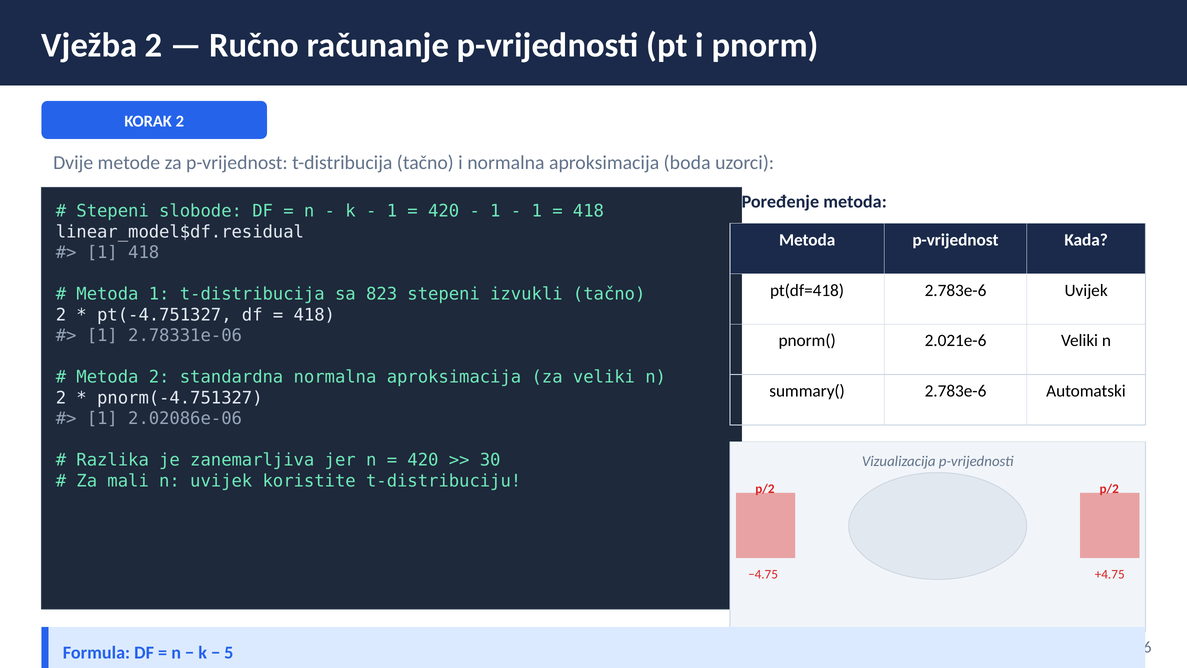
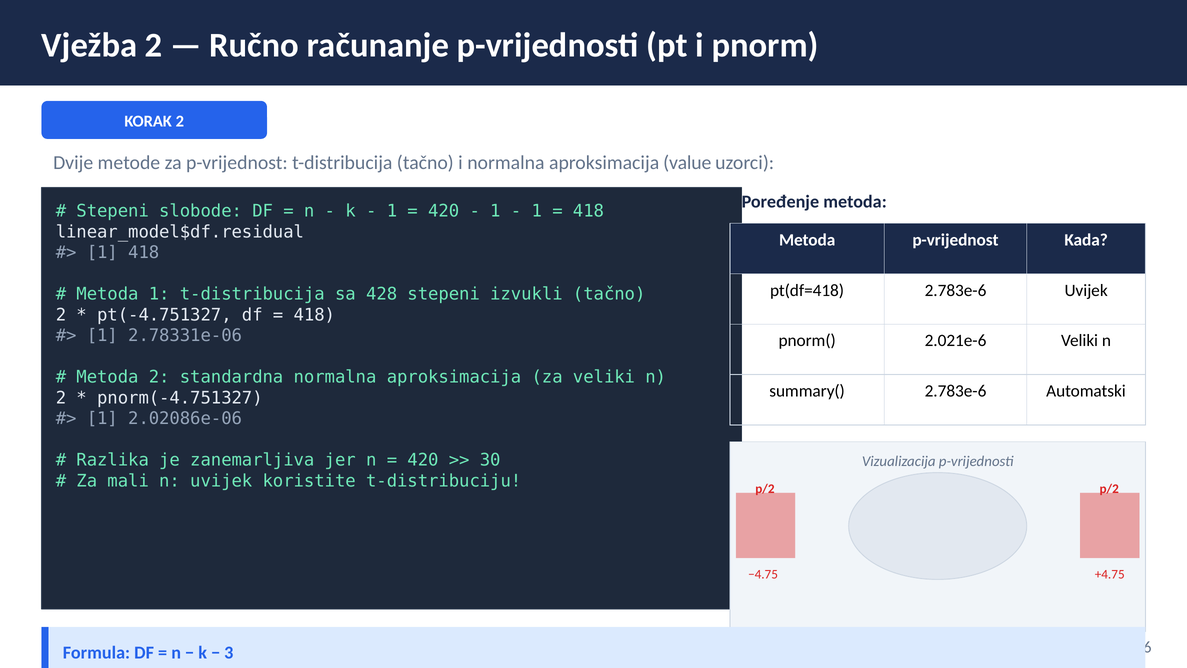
boda: boda -> value
823: 823 -> 428
5: 5 -> 3
